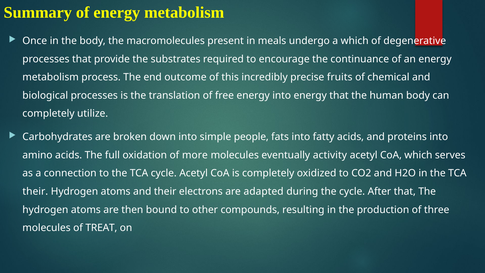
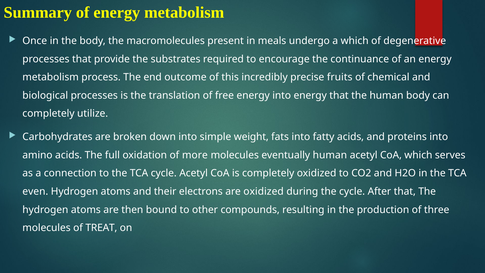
people: people -> weight
eventually activity: activity -> human
their at (35, 191): their -> even
are adapted: adapted -> oxidized
